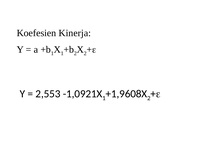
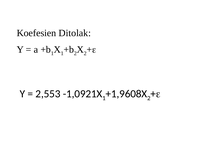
Kinerja: Kinerja -> Ditolak
